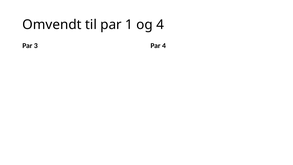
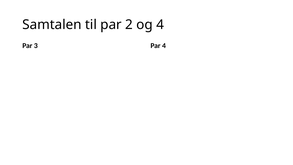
Omvendt: Omvendt -> Samtalen
1: 1 -> 2
